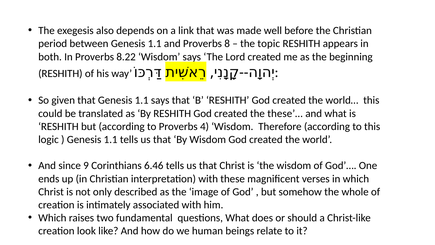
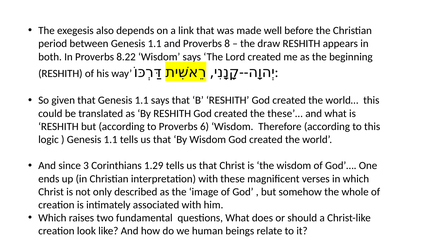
topic: topic -> draw
4: 4 -> 6
9: 9 -> 3
6.46: 6.46 -> 1.29
